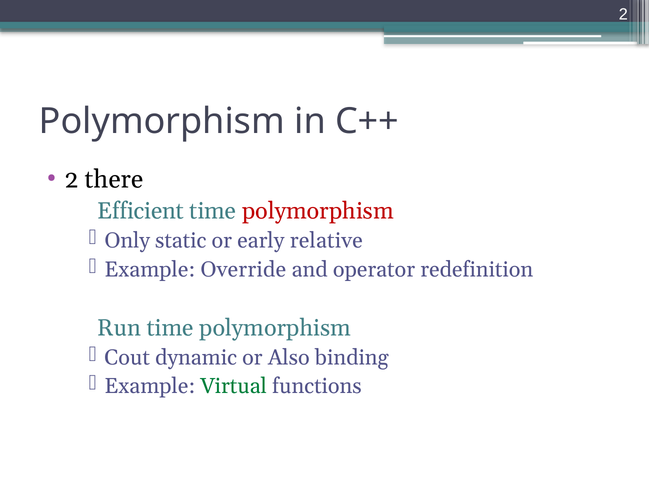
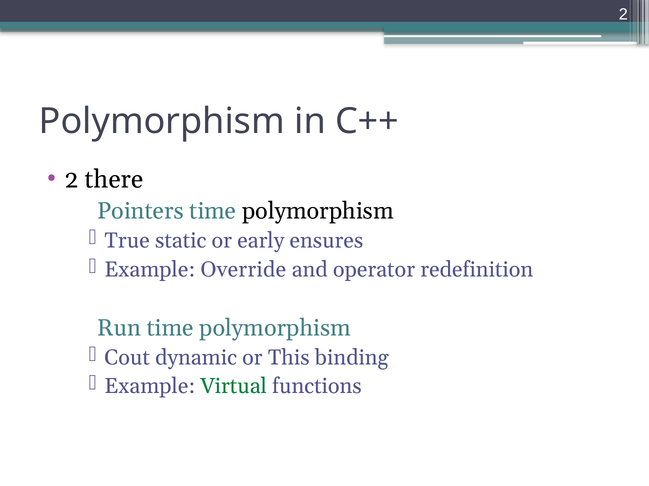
Efficient: Efficient -> Pointers
polymorphism at (318, 212) colour: red -> black
Only: Only -> True
relative: relative -> ensures
Also: Also -> This
